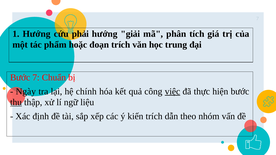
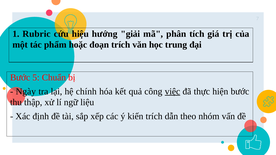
1 Hướng: Hướng -> Rubric
phải: phải -> hiệu
Bước 7: 7 -> 5
thu underline: present -> none
